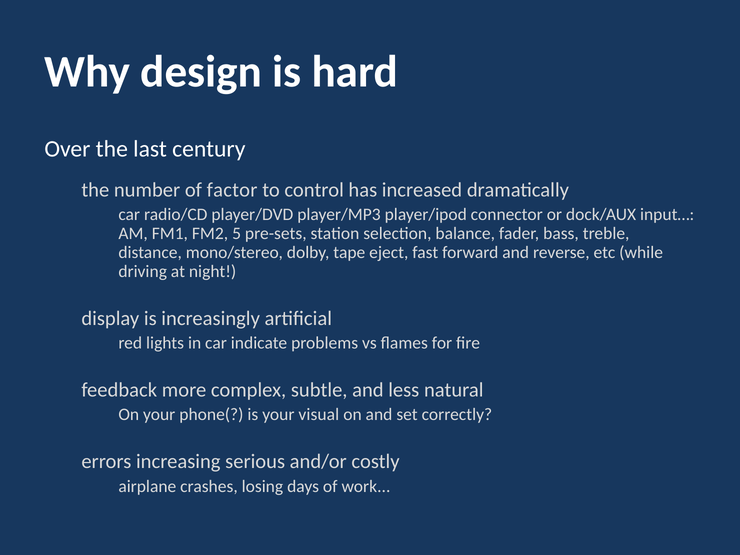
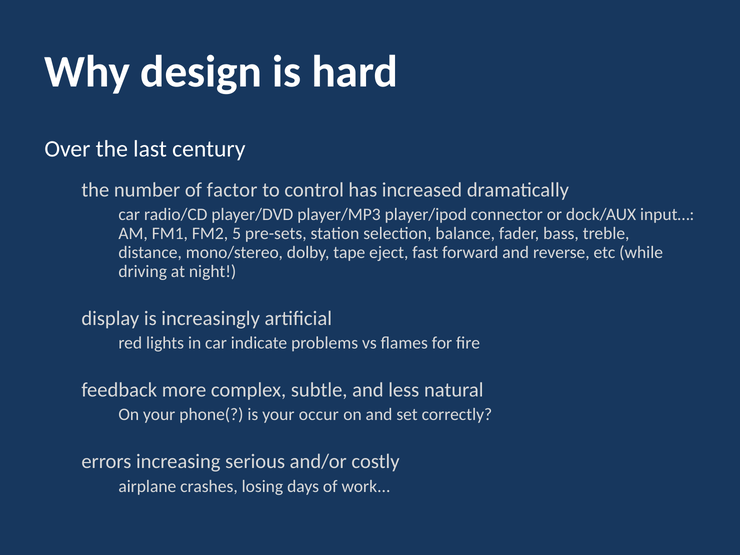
visual: visual -> occur
